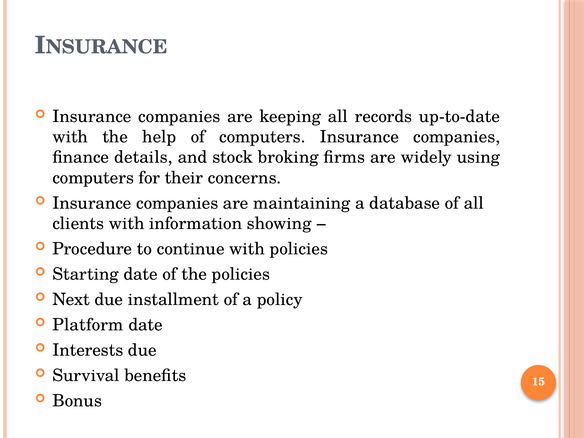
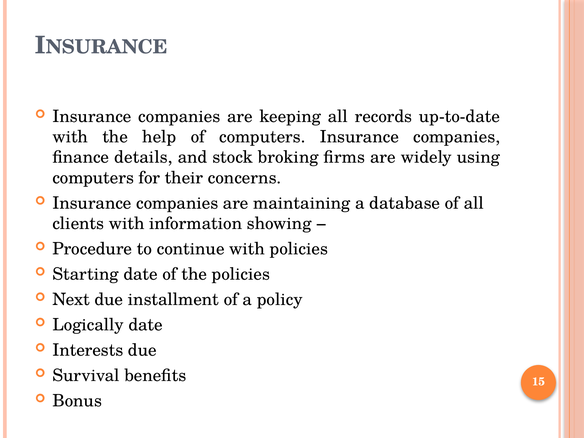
Platform: Platform -> Logically
